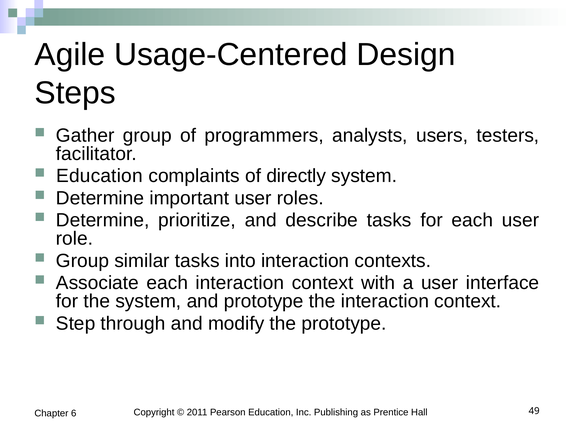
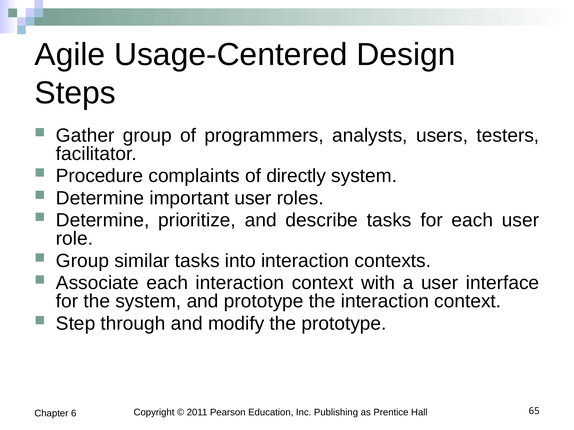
Education at (99, 176): Education -> Procedure
49: 49 -> 65
